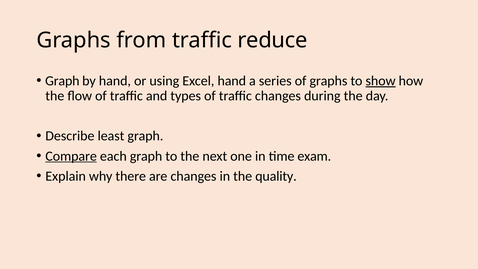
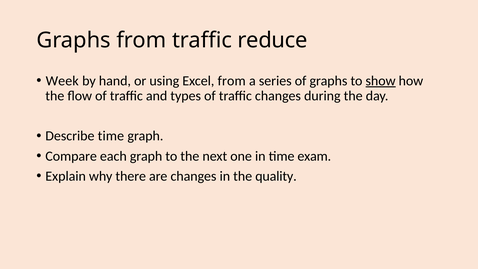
Graph at (62, 81): Graph -> Week
Excel hand: hand -> from
Describe least: least -> time
Compare underline: present -> none
